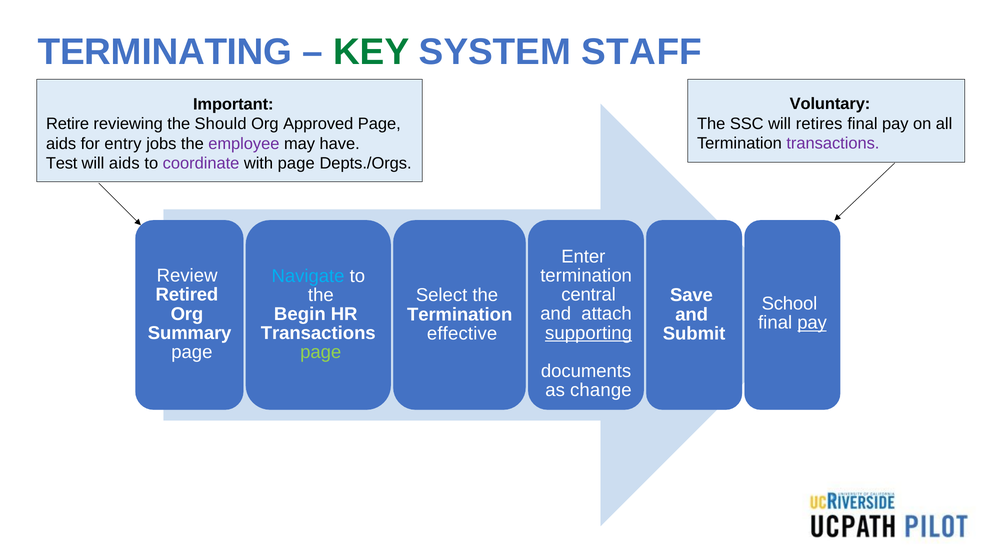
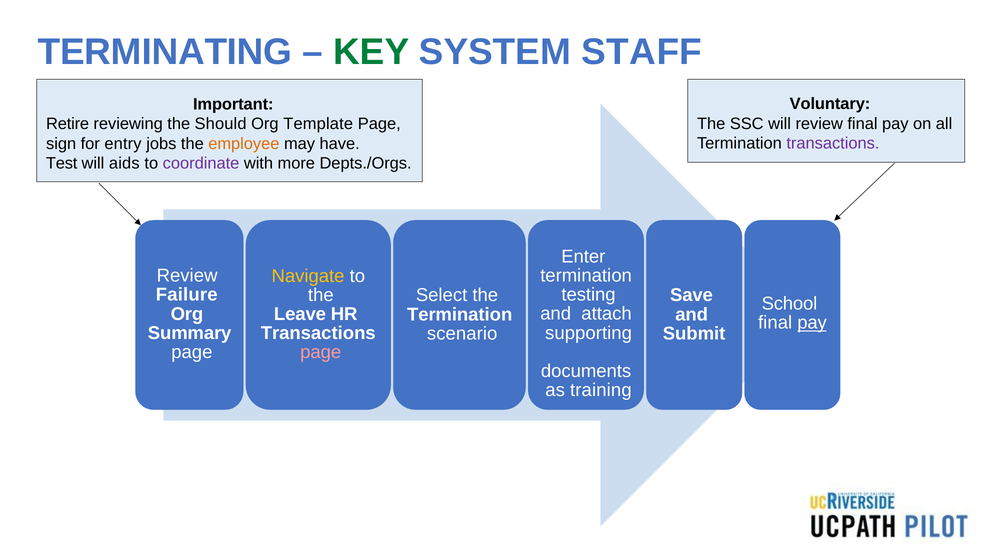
will retires: retires -> review
Approved: Approved -> Template
aids at (61, 144): aids -> sign
employee colour: purple -> orange
with page: page -> more
Navigate colour: light blue -> yellow
central: central -> testing
Retired: Retired -> Failure
Begin: Begin -> Leave
supporting underline: present -> none
effective: effective -> scenario
page at (321, 352) colour: light green -> pink
change: change -> training
